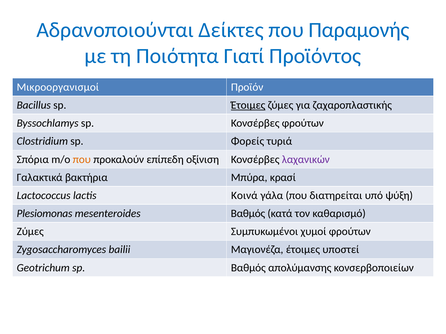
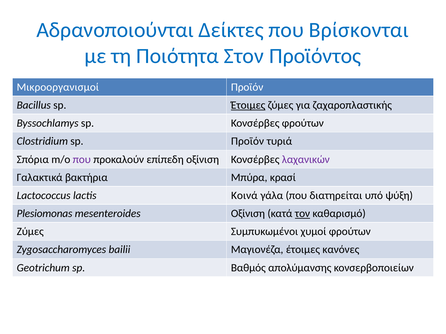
Παραμονής: Παραμονής -> Βρίσκονται
Γιατί: Γιατί -> Στον
sp Φορείς: Φορείς -> Προϊόν
που at (82, 160) colour: orange -> purple
mesenteroides Βαθμός: Βαθμός -> Οξίνιση
τον underline: none -> present
υποστεί: υποστεί -> κανόνες
